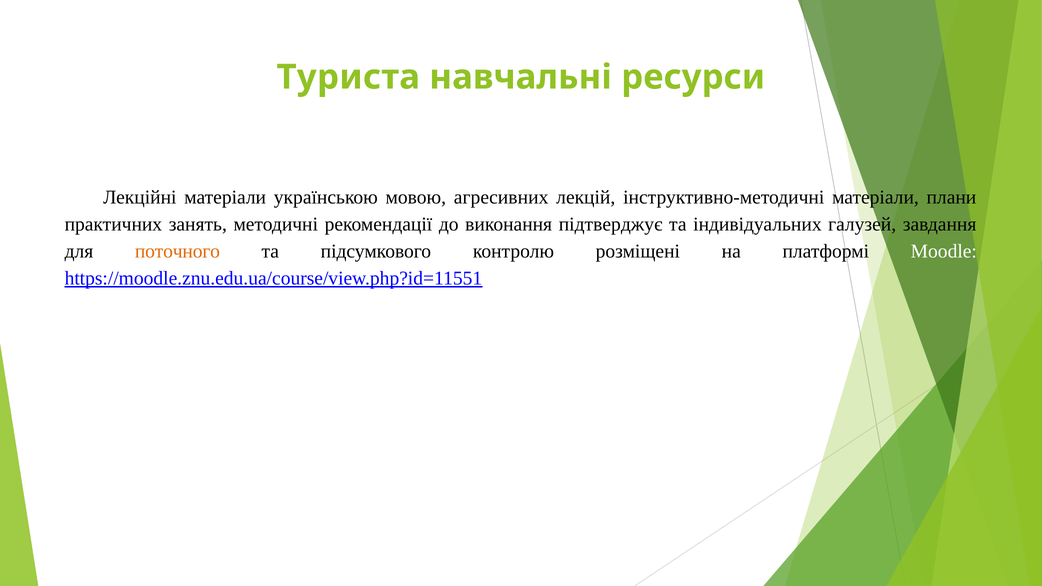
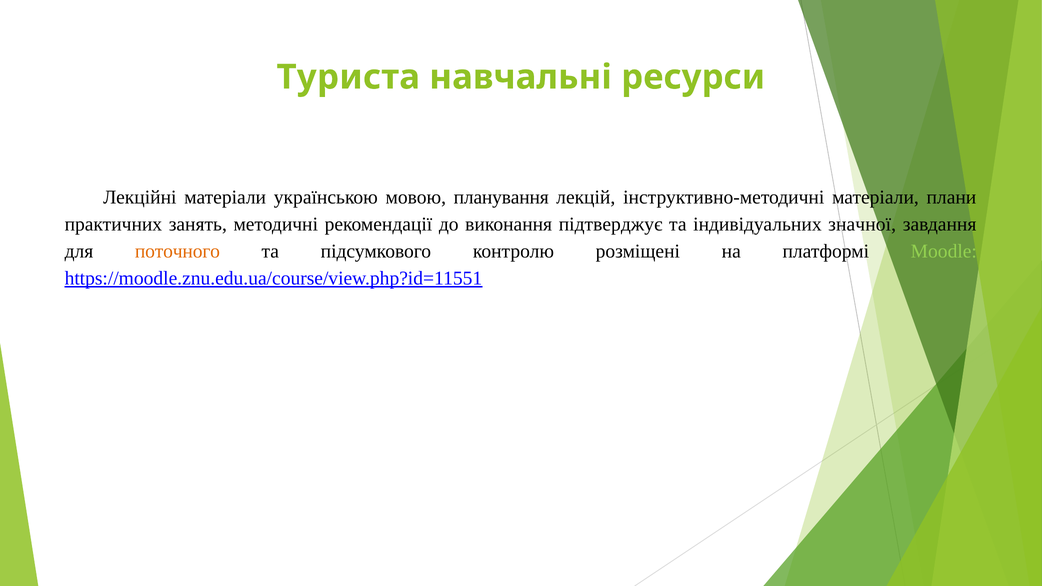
агресивних: агресивних -> планування
галузей: галузей -> значної
Moodle colour: white -> light green
